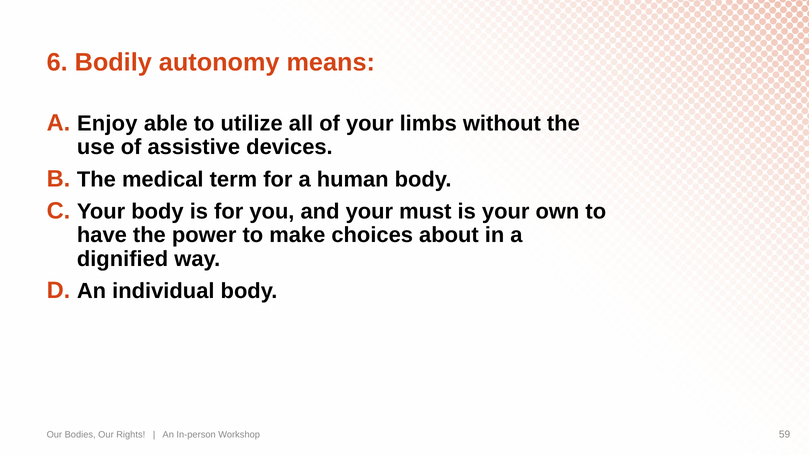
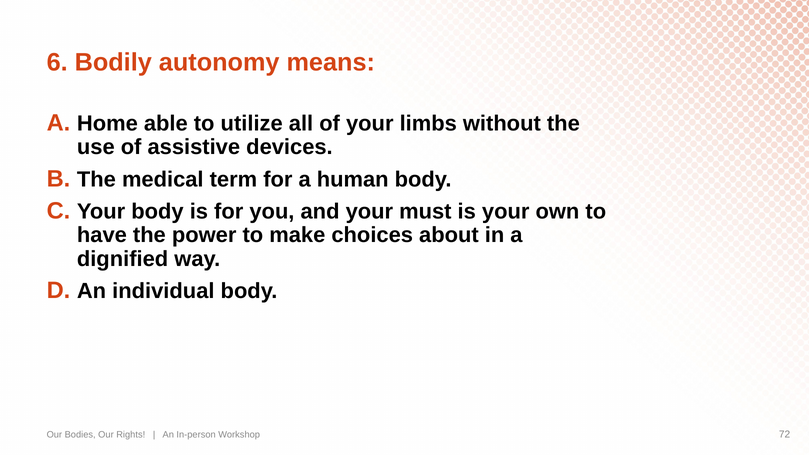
Enjoy: Enjoy -> Home
59: 59 -> 72
